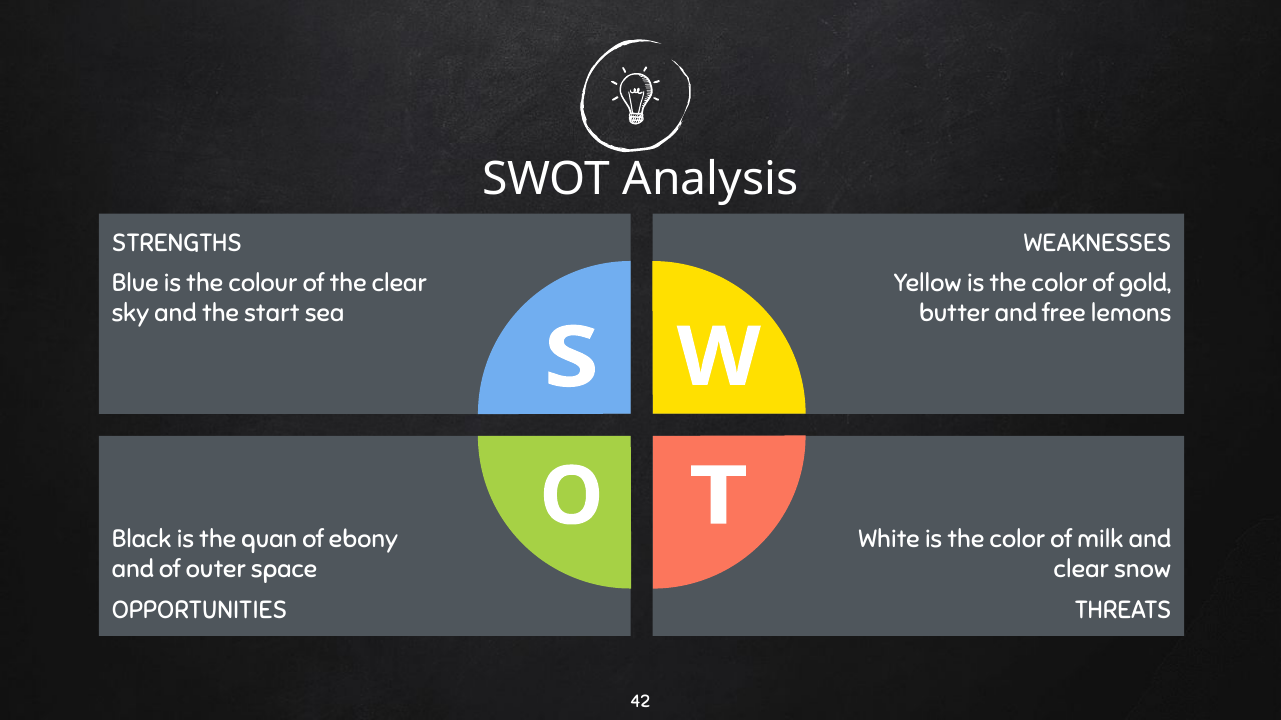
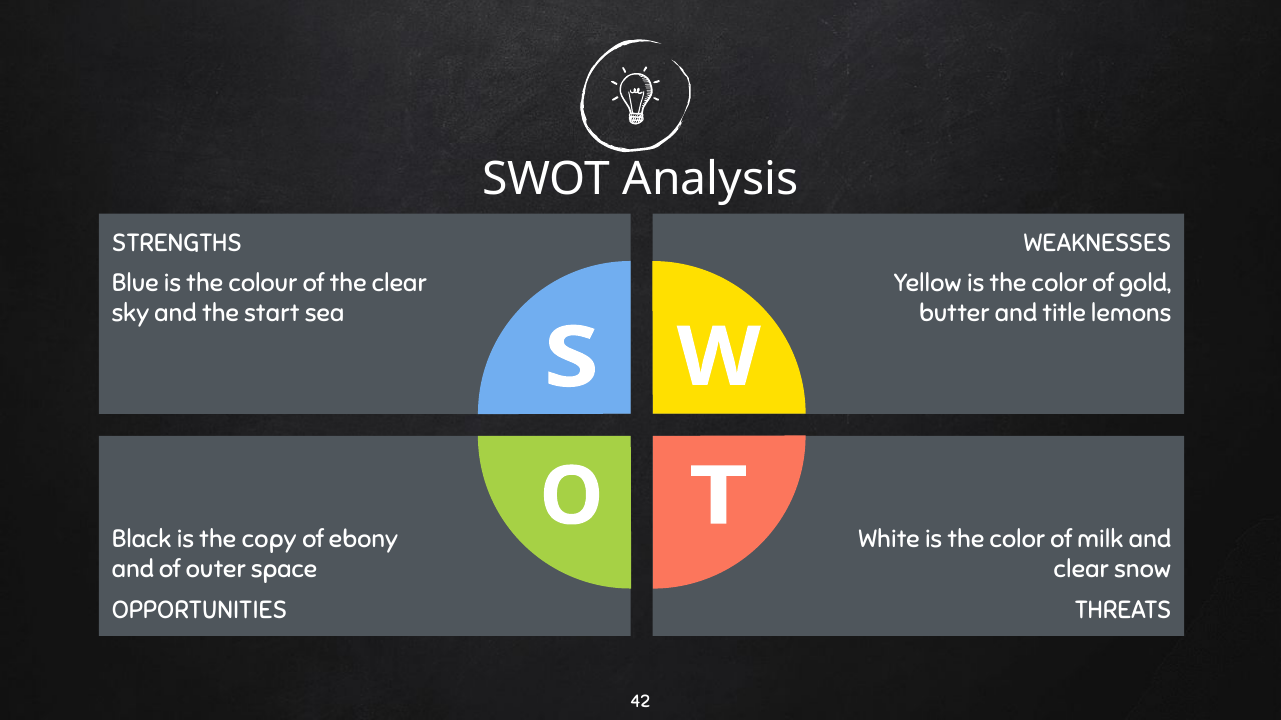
free: free -> title
quan: quan -> copy
